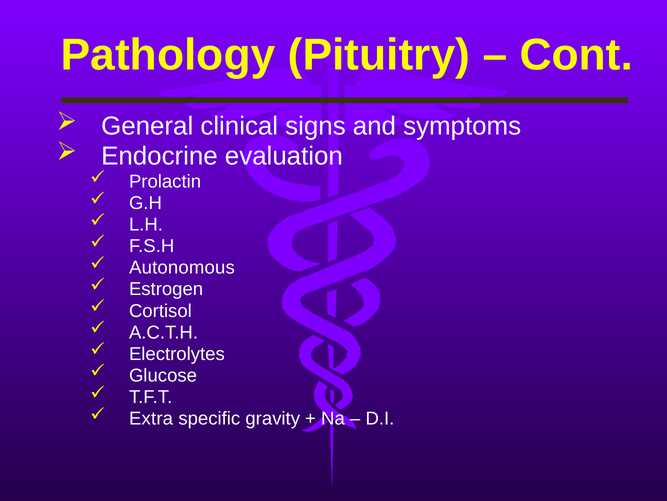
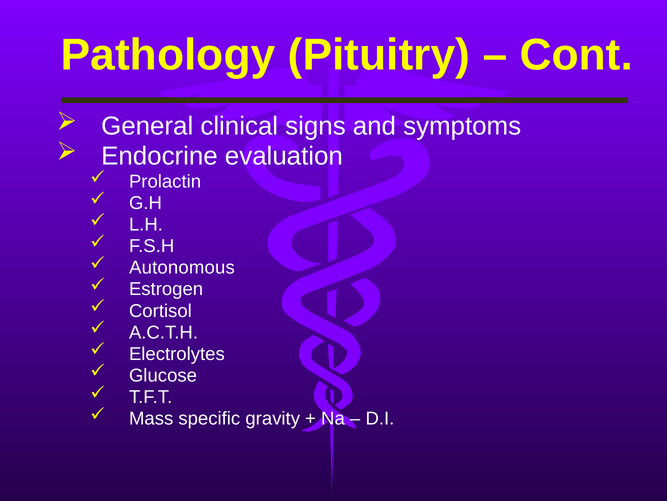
Extra: Extra -> Mass
